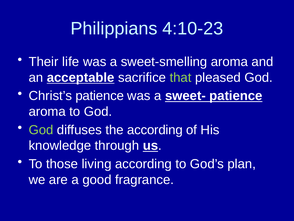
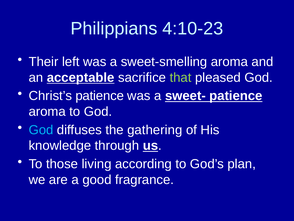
life: life -> left
God at (41, 130) colour: light green -> light blue
the according: according -> gathering
